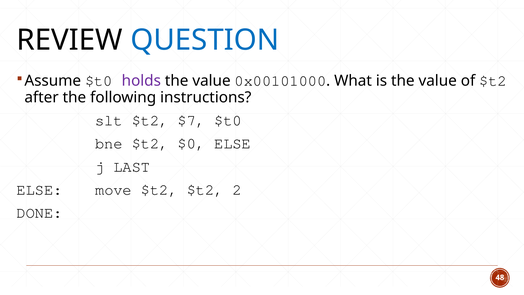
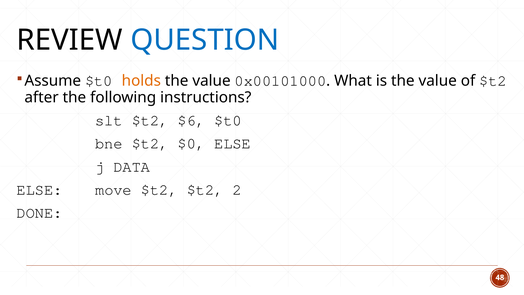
holds colour: purple -> orange
$7: $7 -> $6
LAST: LAST -> DATA
